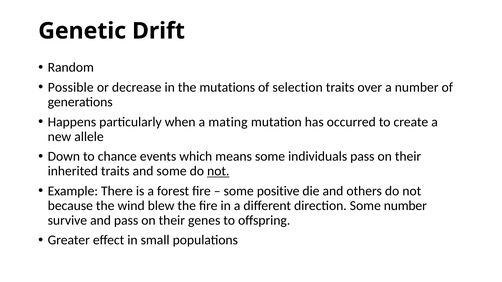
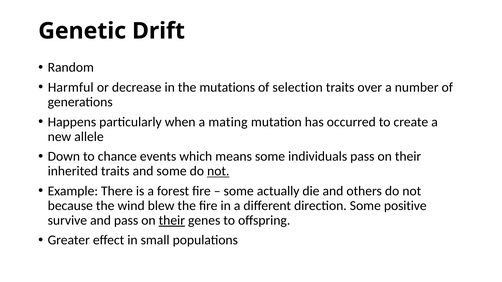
Possible: Possible -> Harmful
positive: positive -> actually
Some number: number -> positive
their at (172, 221) underline: none -> present
